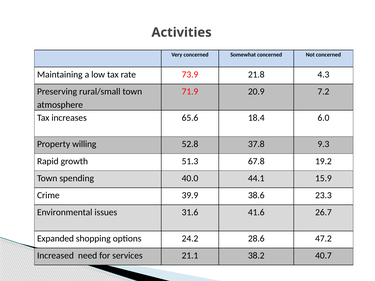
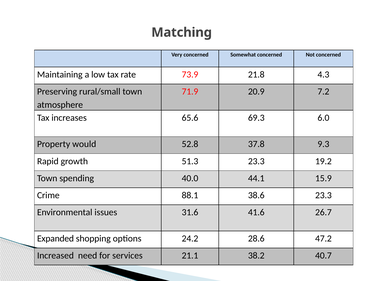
Activities: Activities -> Matching
18.4: 18.4 -> 69.3
willing: willing -> would
51.3 67.8: 67.8 -> 23.3
39.9: 39.9 -> 88.1
